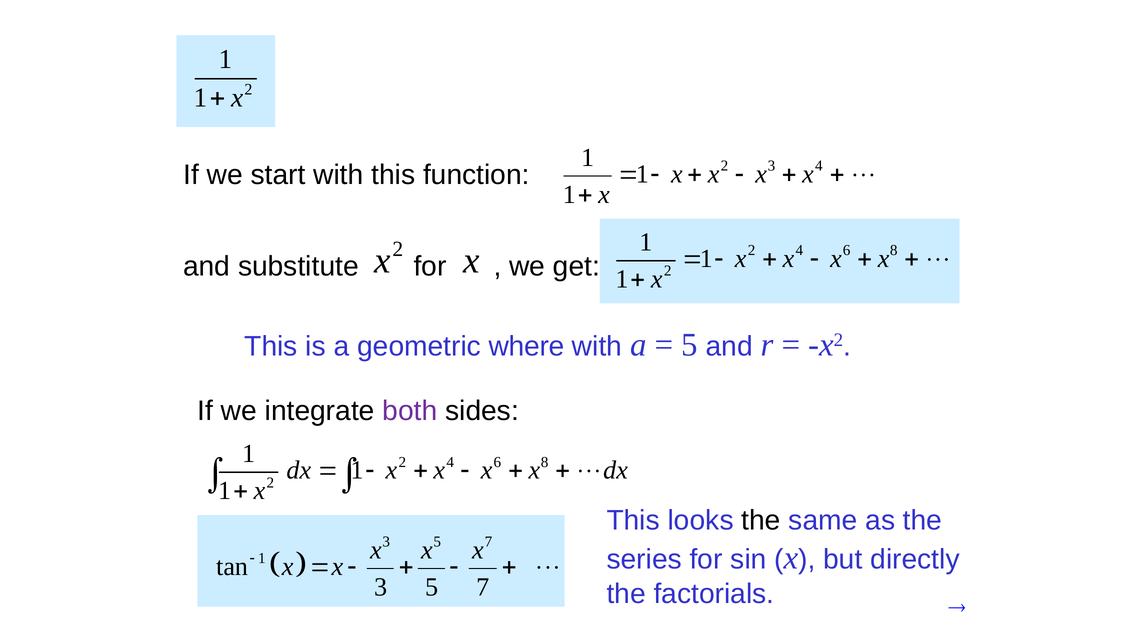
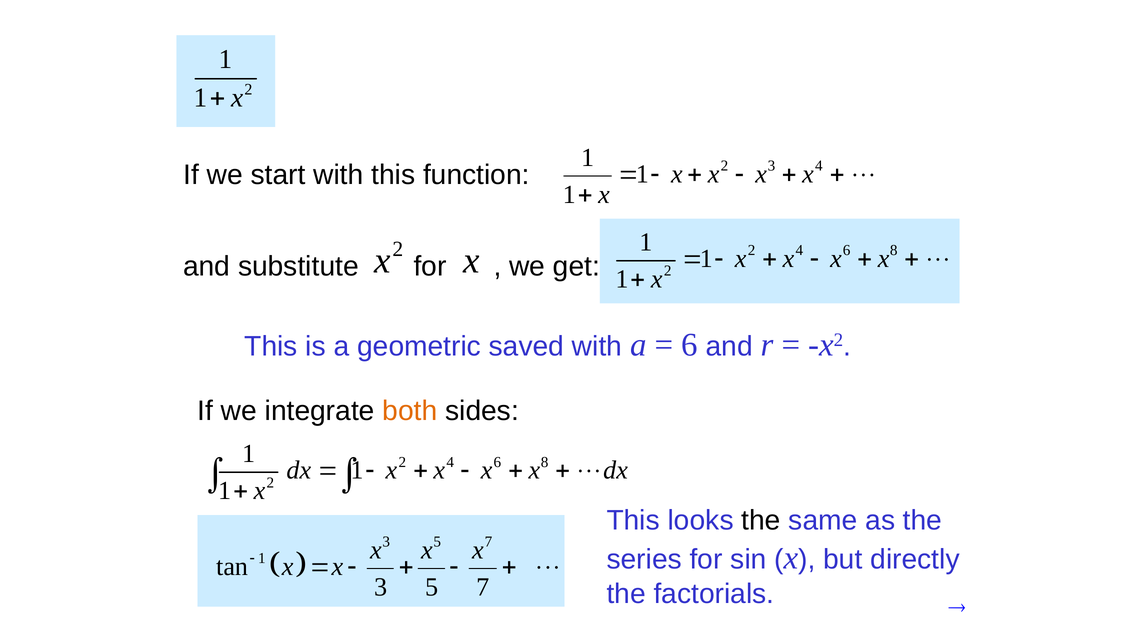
where: where -> saved
5 at (690, 345): 5 -> 6
both colour: purple -> orange
